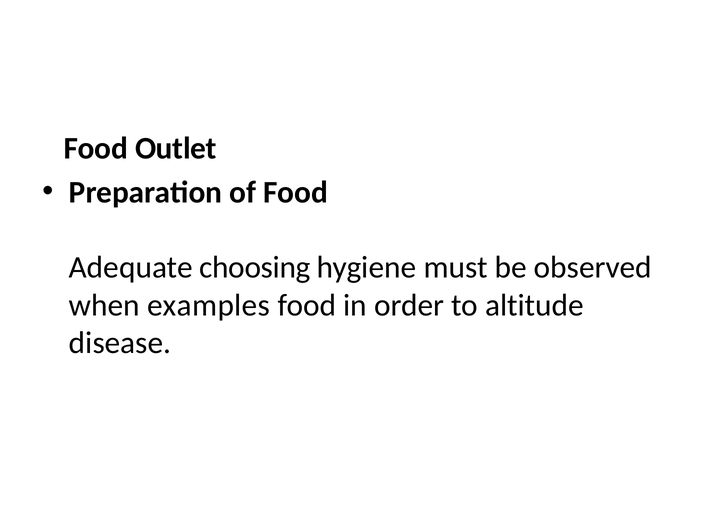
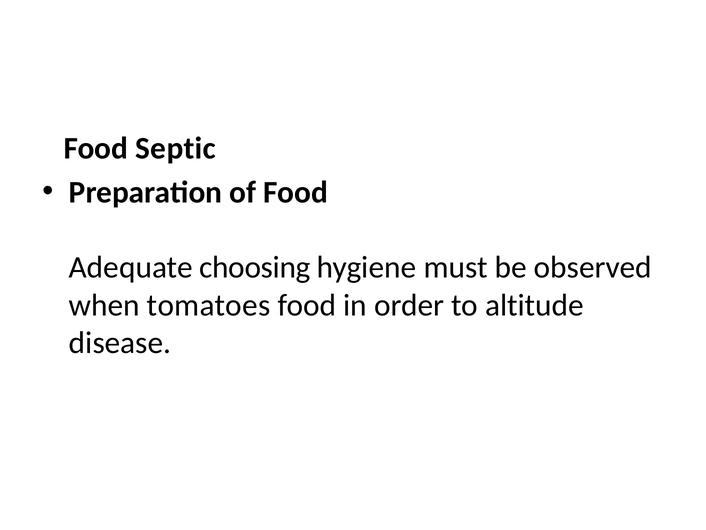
Outlet: Outlet -> Septic
examples: examples -> tomatoes
